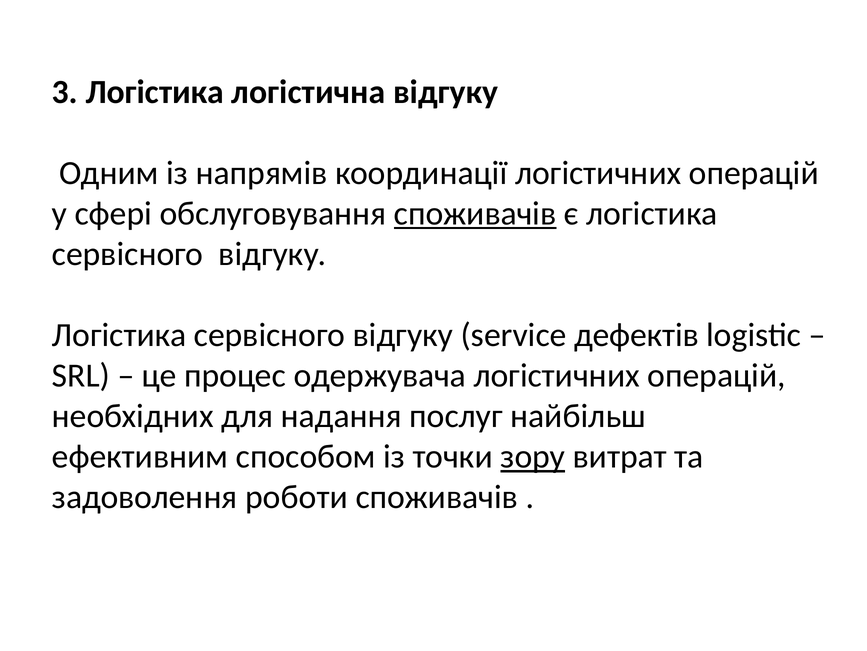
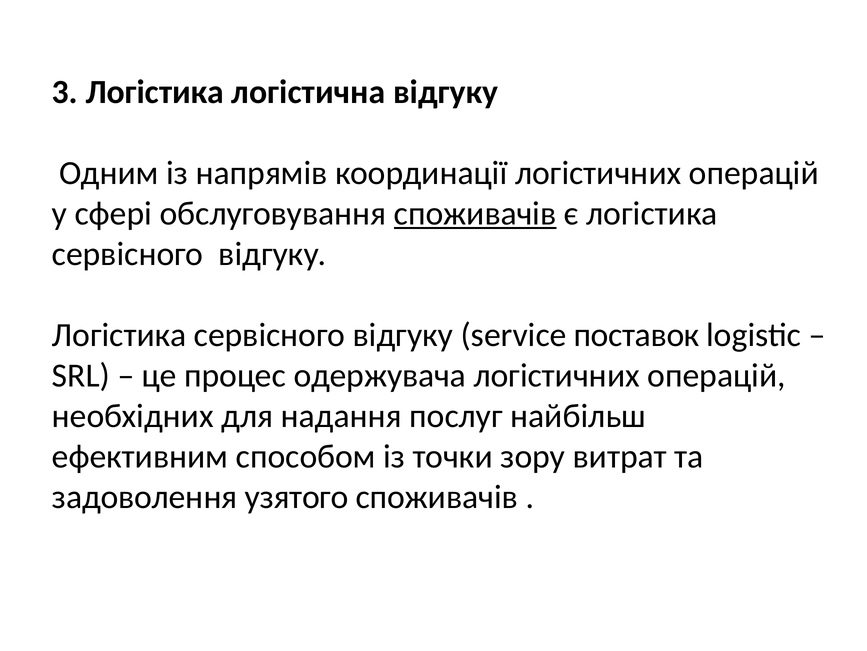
дефектів: дефектів -> поставок
зору underline: present -> none
роботи: роботи -> узятого
